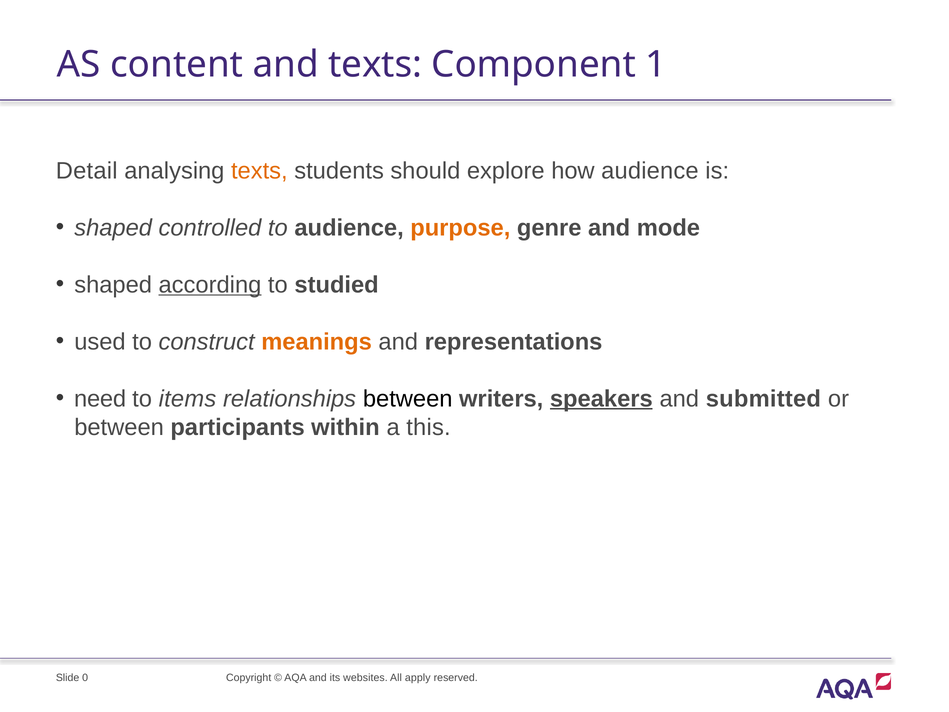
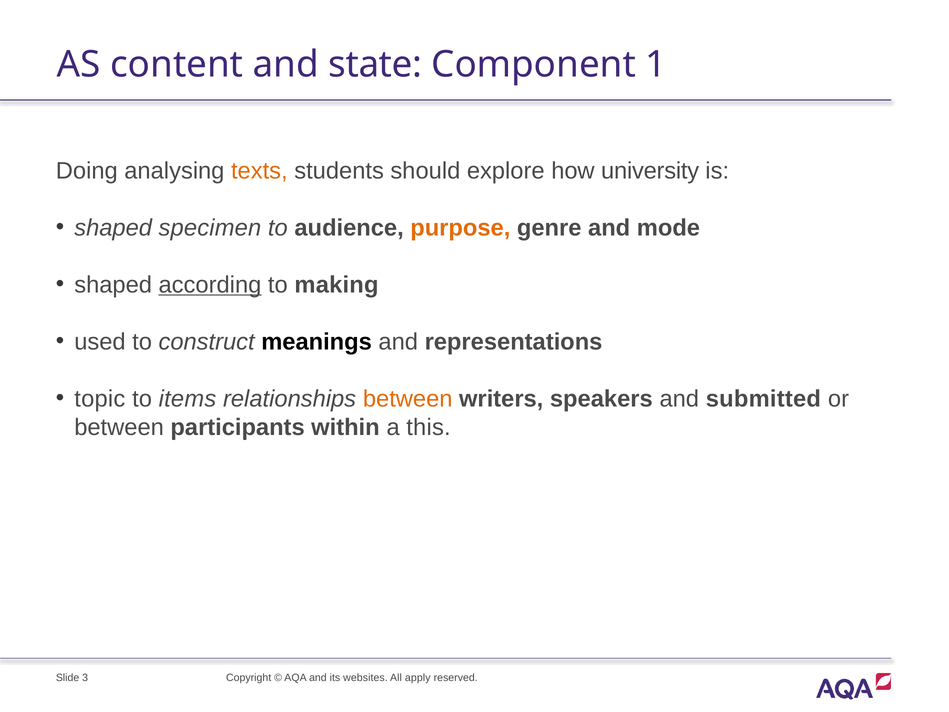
and texts: texts -> state
Detail: Detail -> Doing
how audience: audience -> university
controlled: controlled -> specimen
studied: studied -> making
meanings colour: orange -> black
need: need -> topic
between at (408, 399) colour: black -> orange
speakers underline: present -> none
0: 0 -> 3
